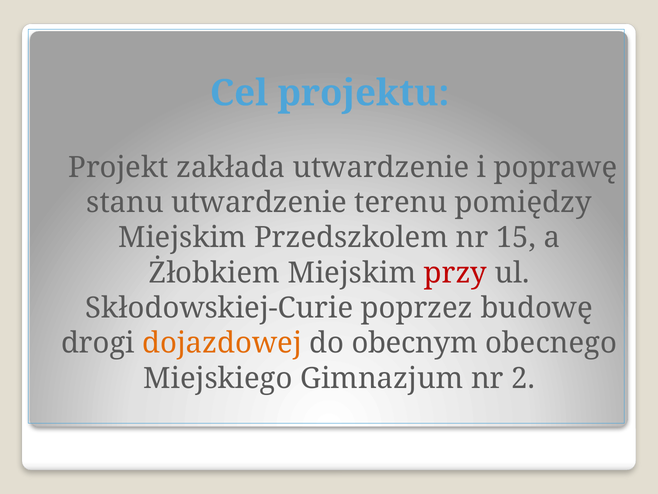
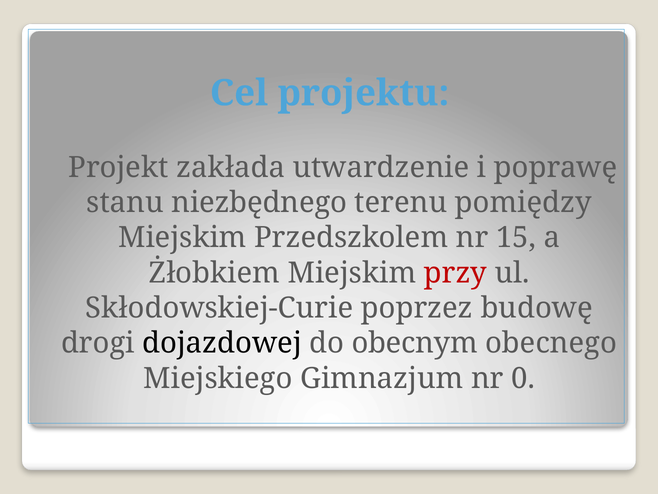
stanu utwardzenie: utwardzenie -> niezbędnego
dojazdowej colour: orange -> black
2: 2 -> 0
